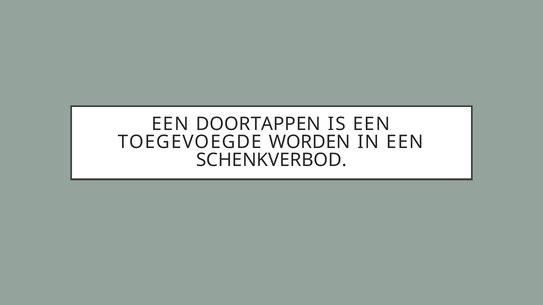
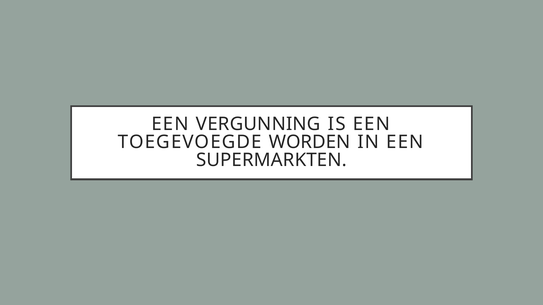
DOORTAPPEN: DOORTAPPEN -> VERGUNNING
SCHENKVERBOD: SCHENKVERBOD -> SUPERMARKTEN
